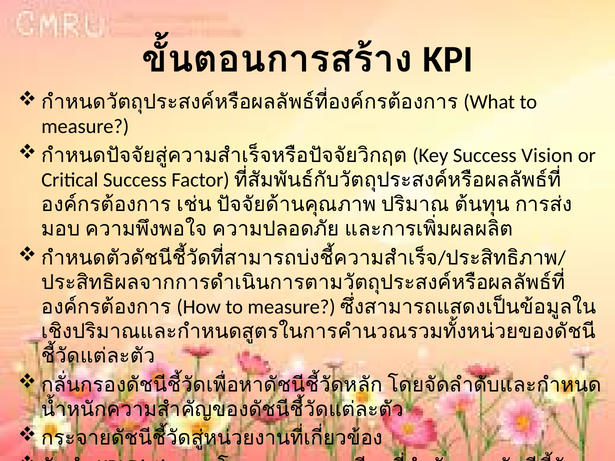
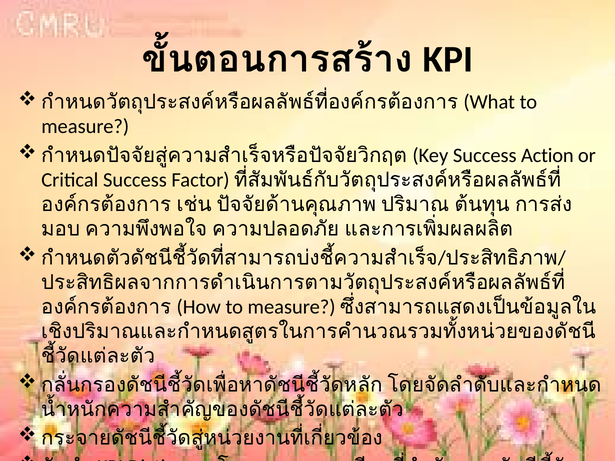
Vision: Vision -> Action
